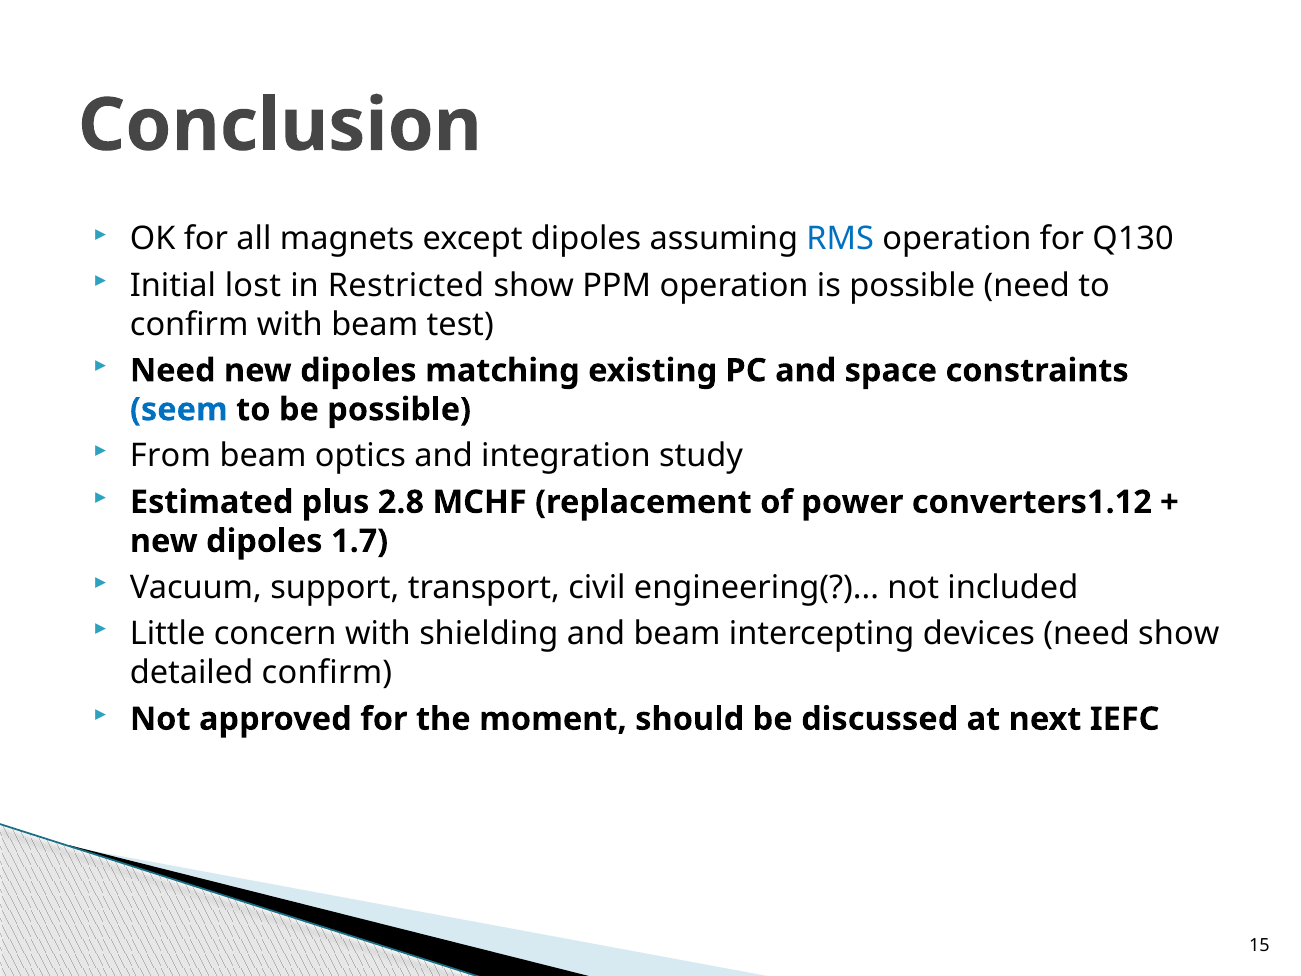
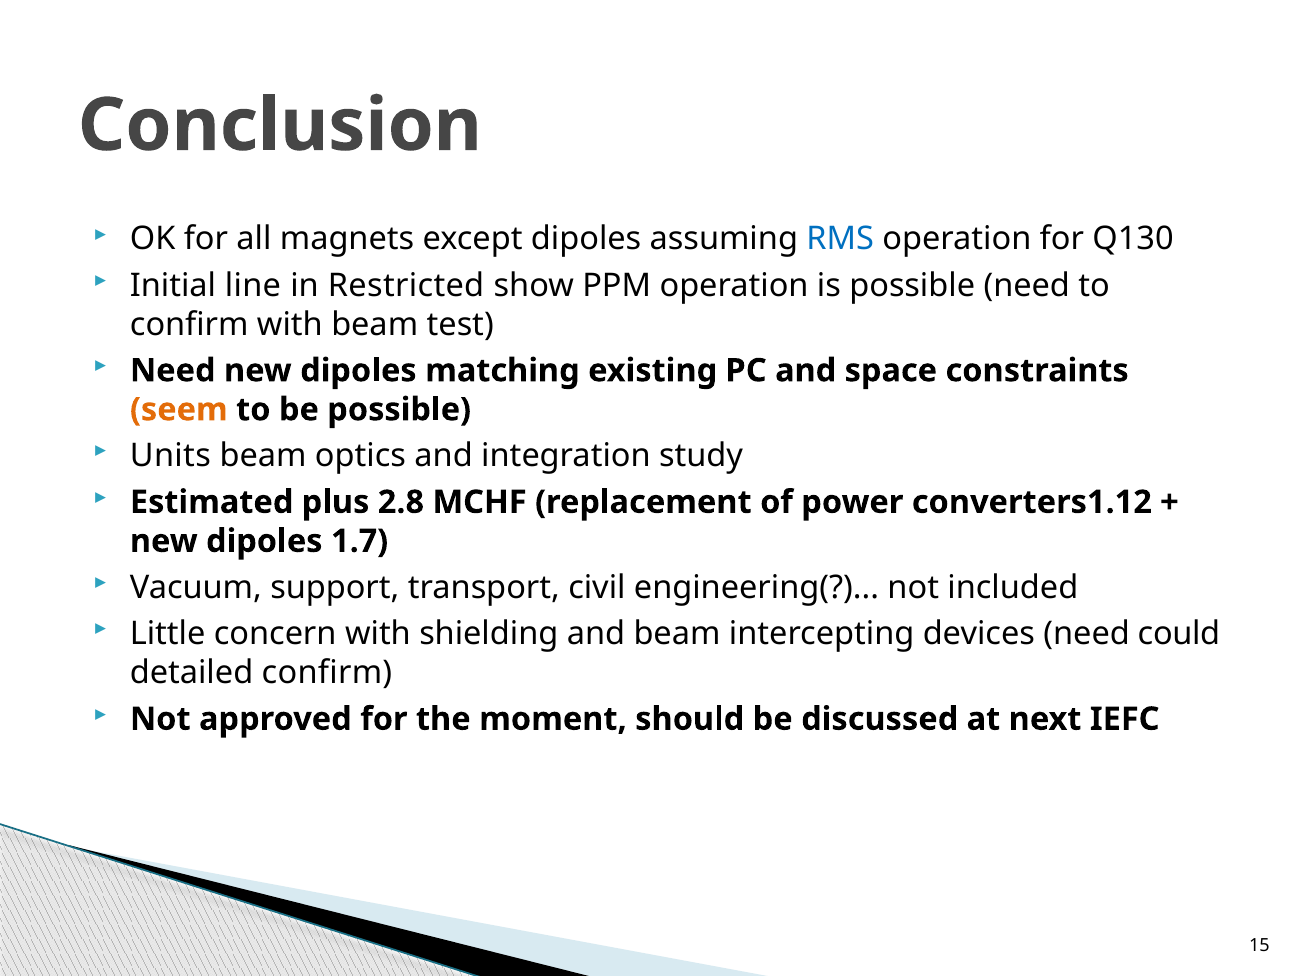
lost: lost -> line
seem colour: blue -> orange
From: From -> Units
need show: show -> could
